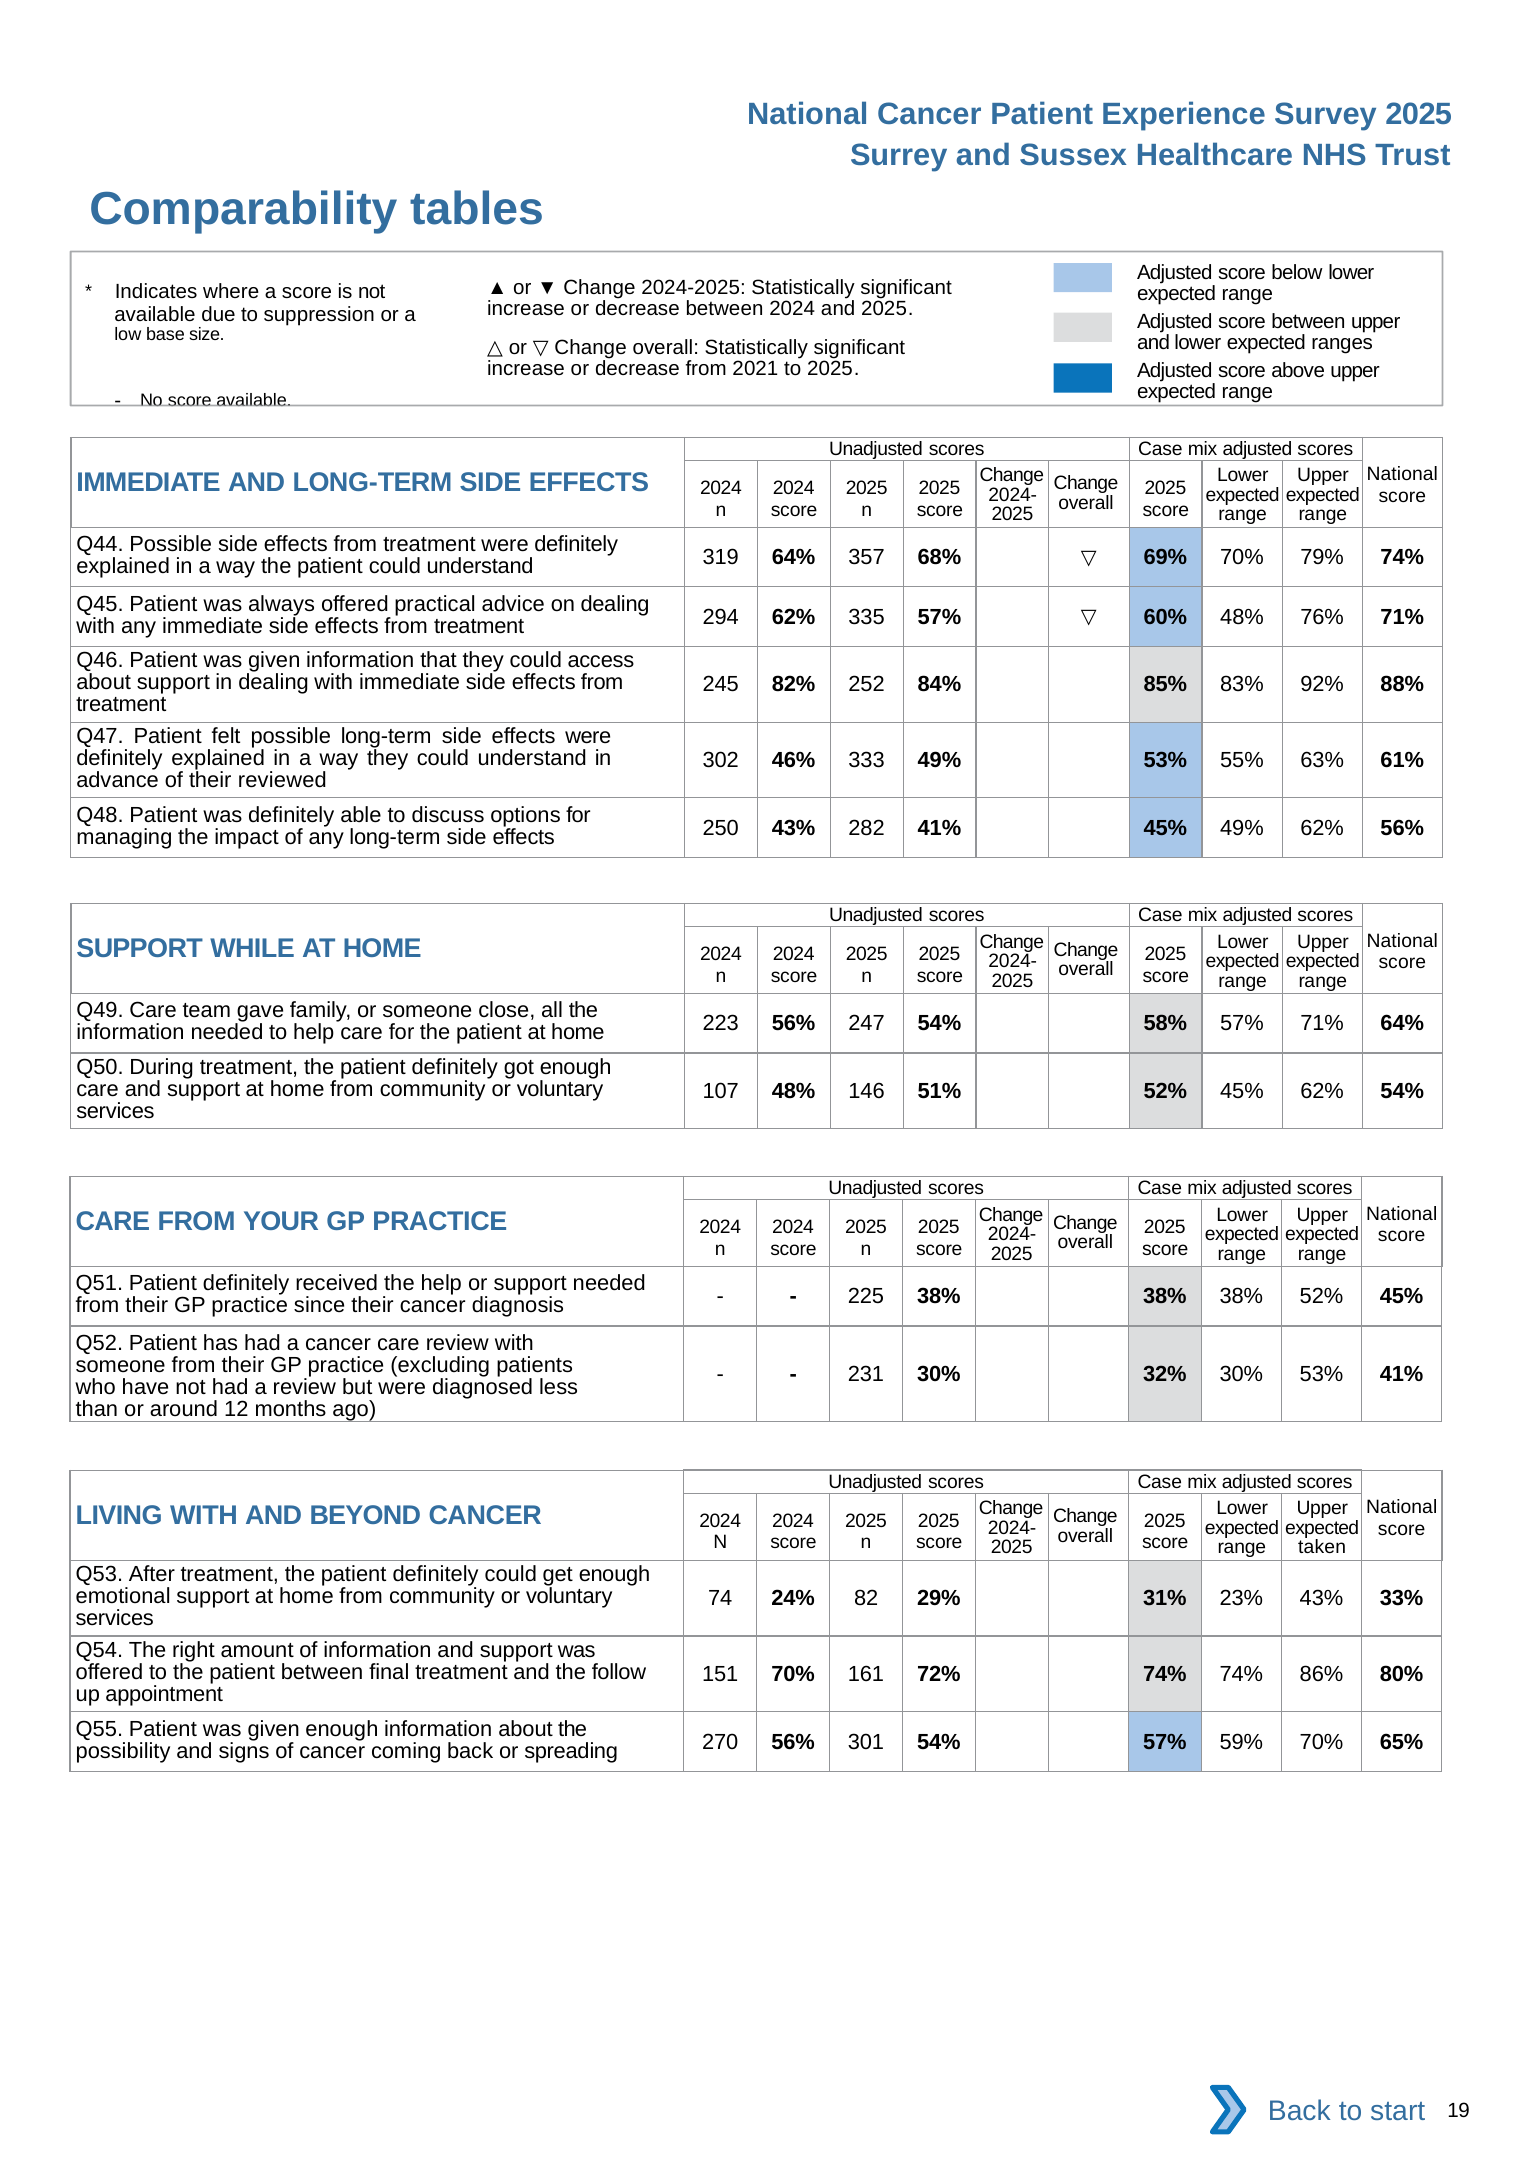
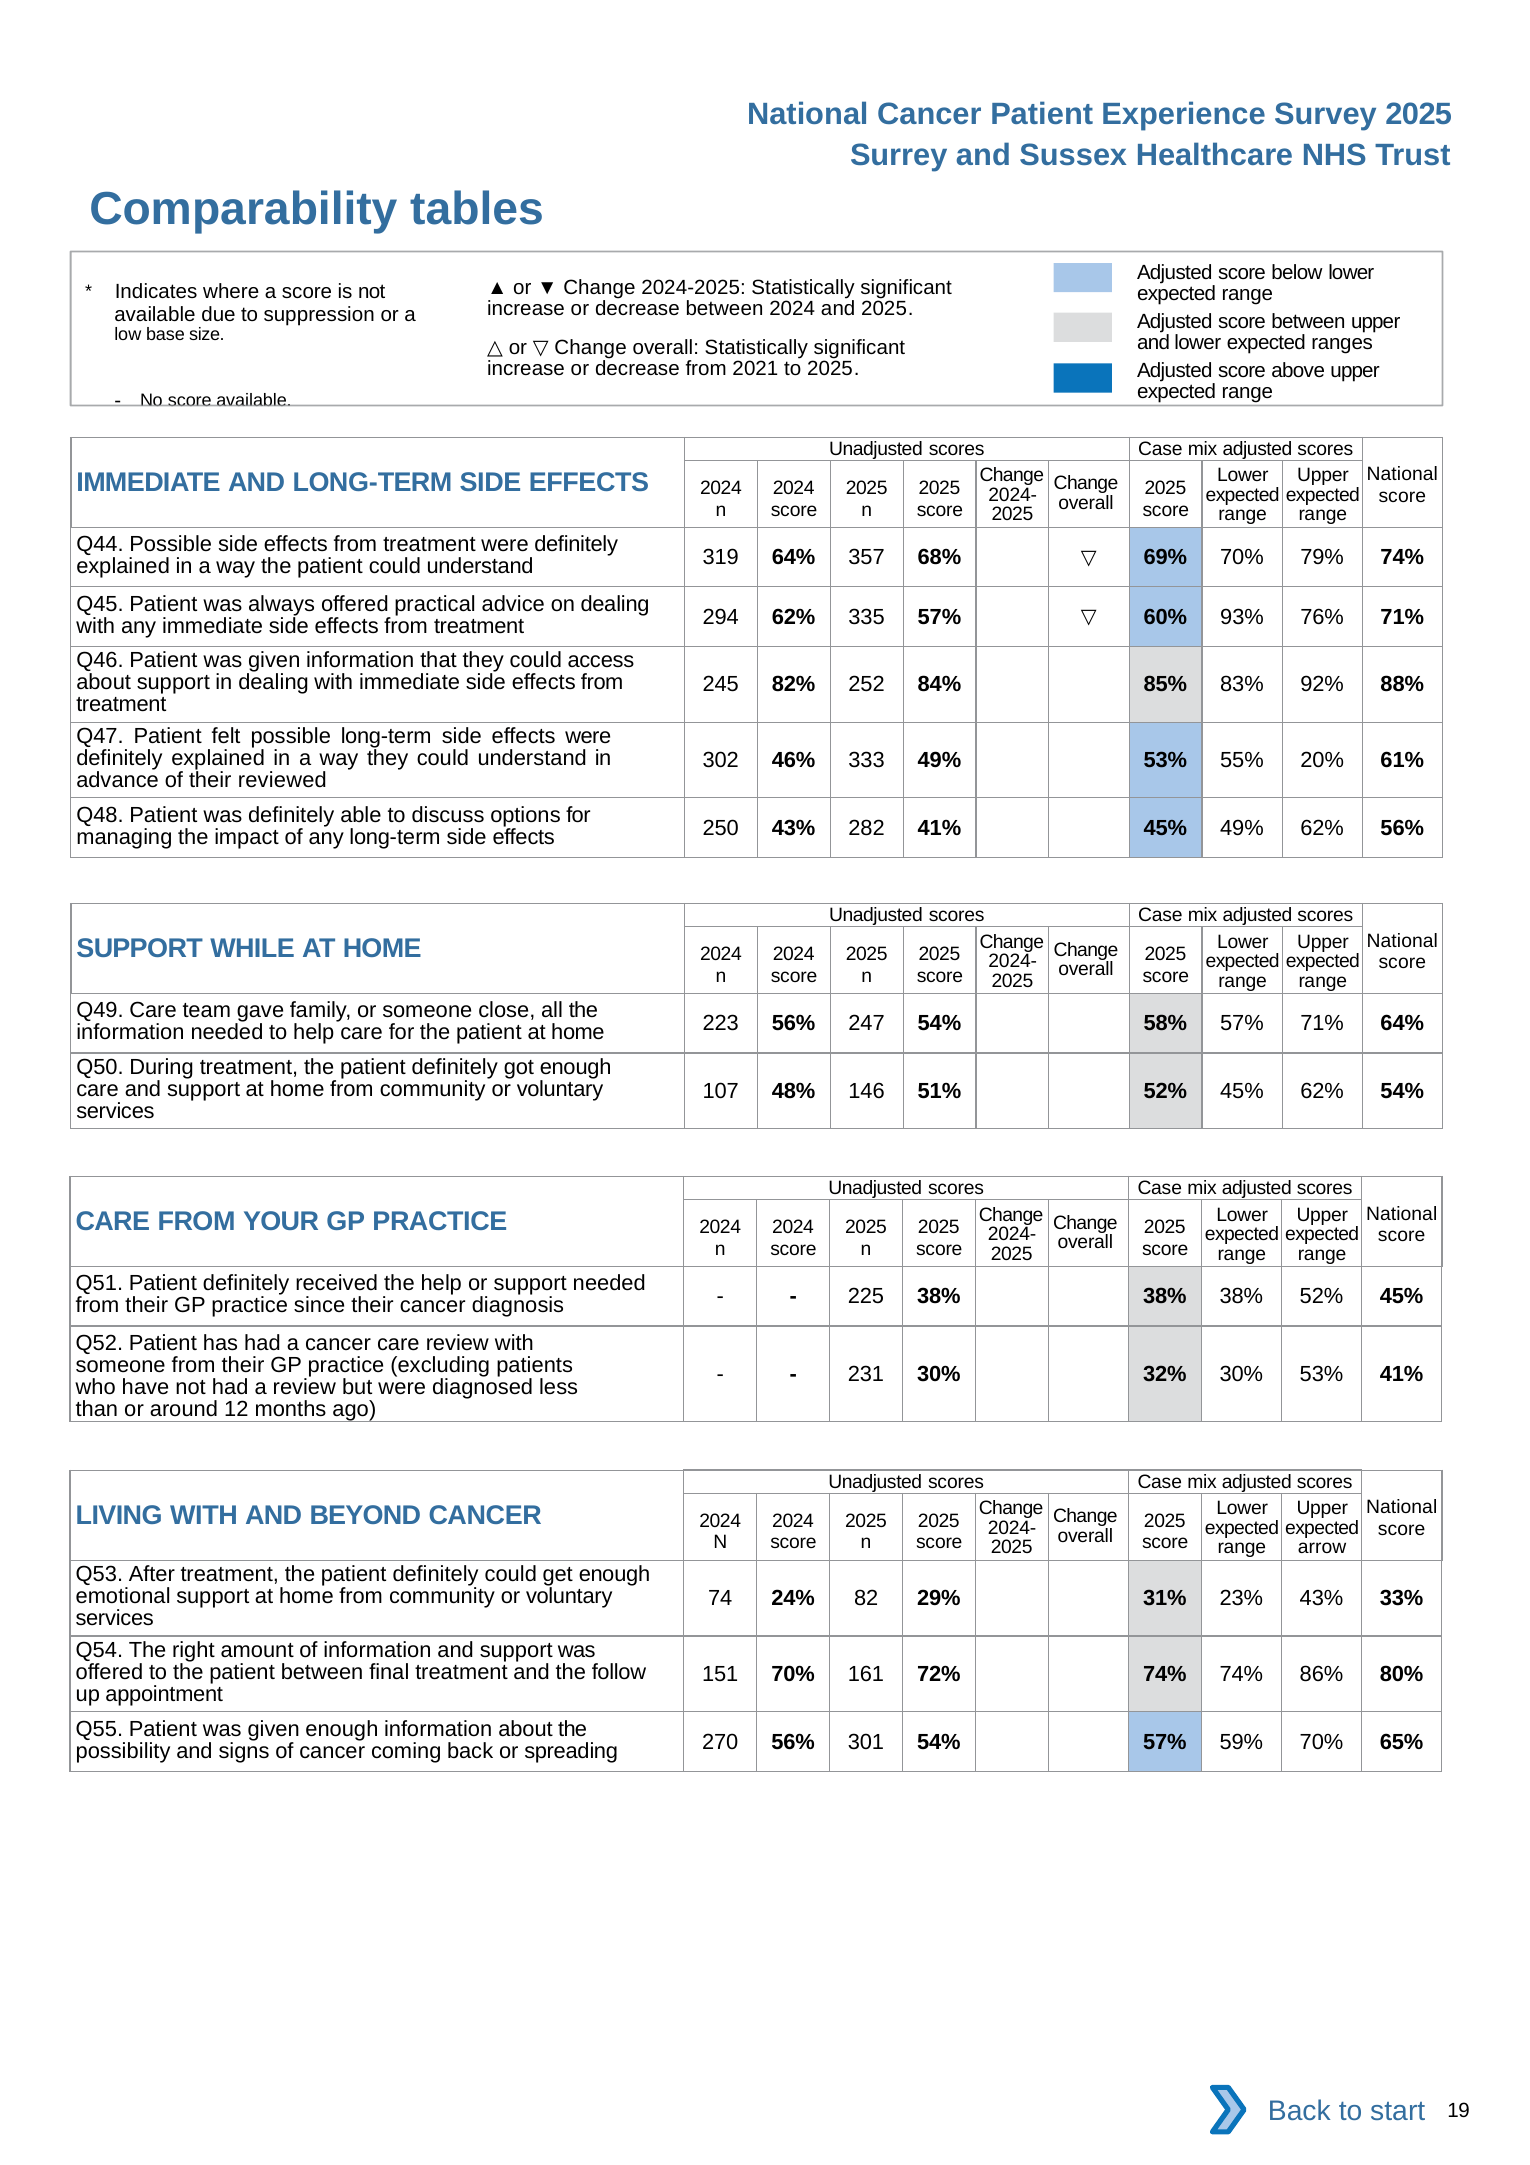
60% 48%: 48% -> 93%
63%: 63% -> 20%
taken: taken -> arrow
